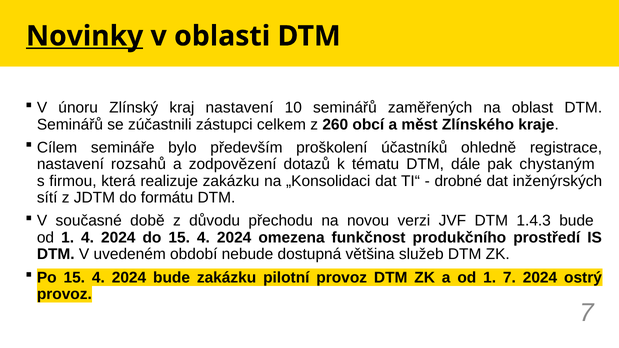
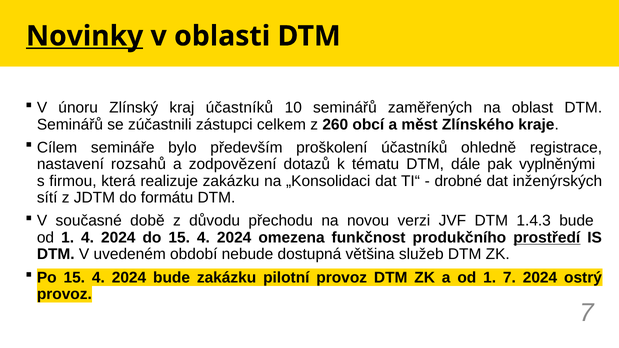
kraj nastavení: nastavení -> účastníků
chystaným: chystaným -> vyplněnými
prostředí underline: none -> present
